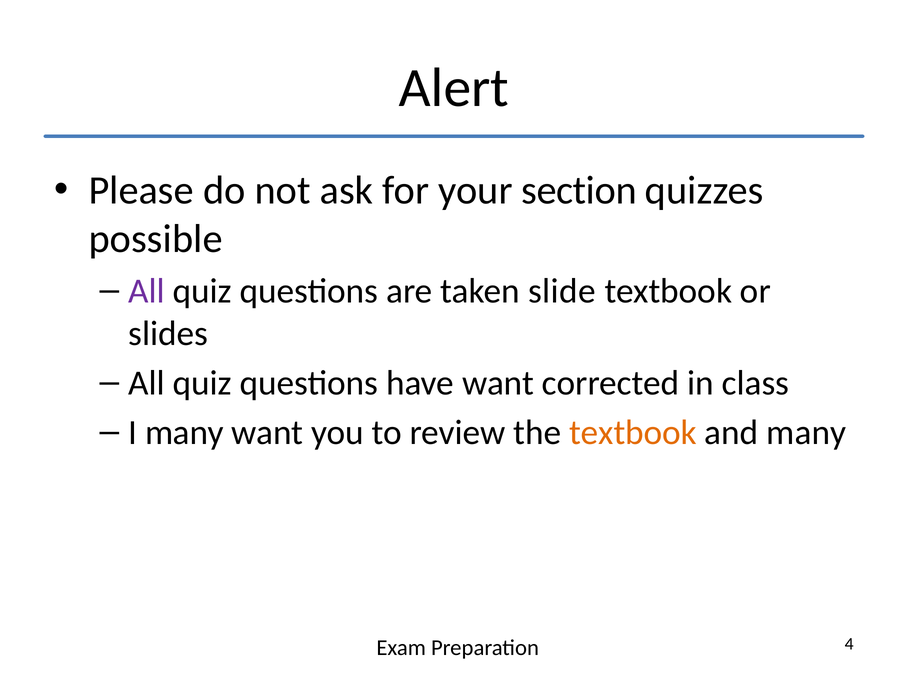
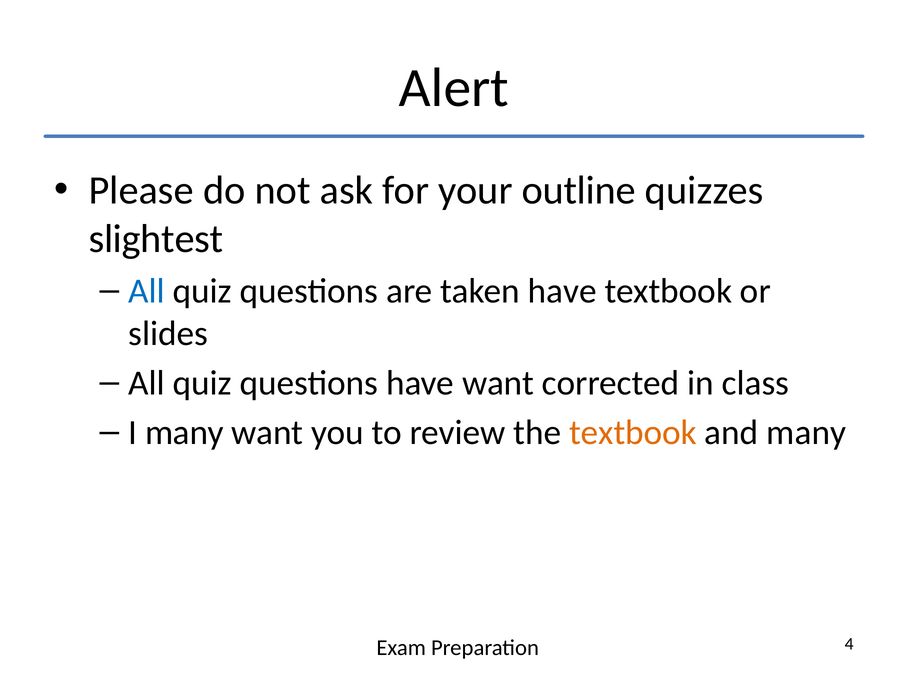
section: section -> outline
possible: possible -> slightest
All at (147, 291) colour: purple -> blue
taken slide: slide -> have
